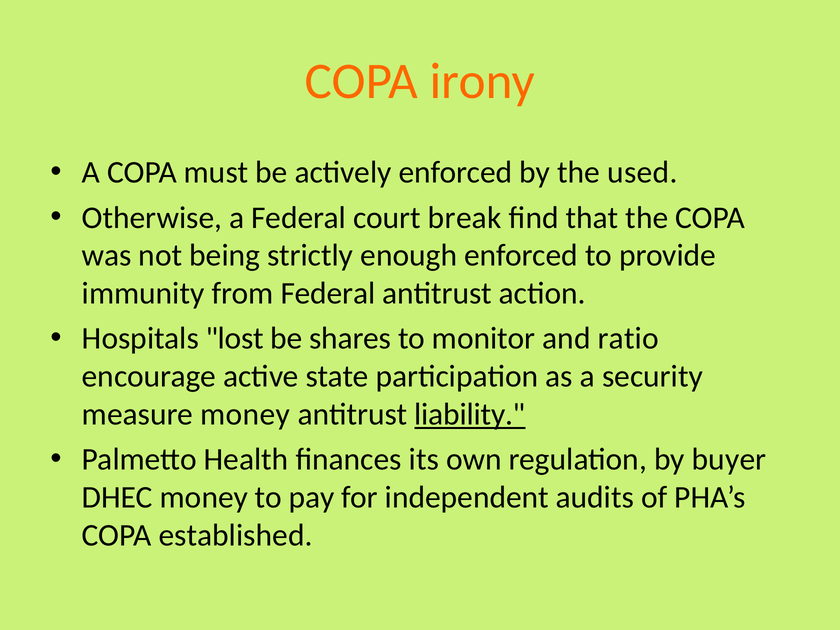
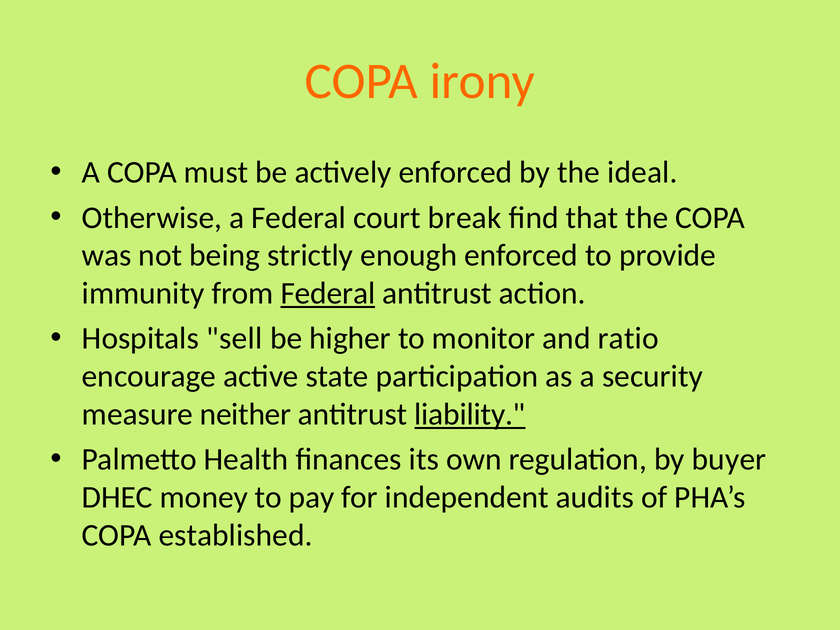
used: used -> ideal
Federal at (328, 293) underline: none -> present
lost: lost -> sell
shares: shares -> higher
measure money: money -> neither
